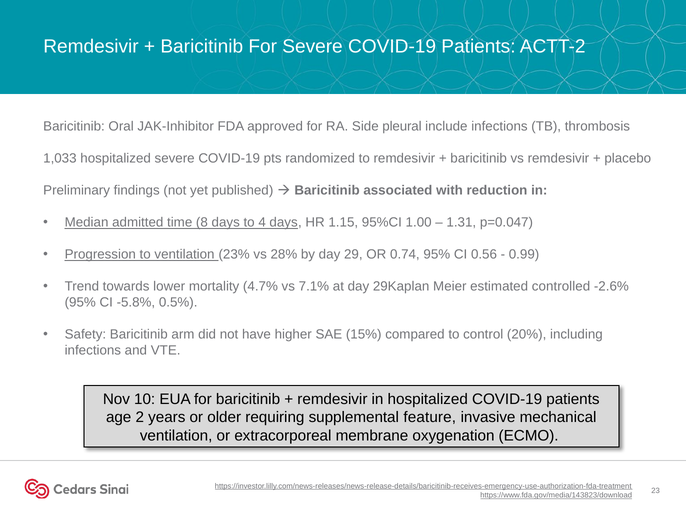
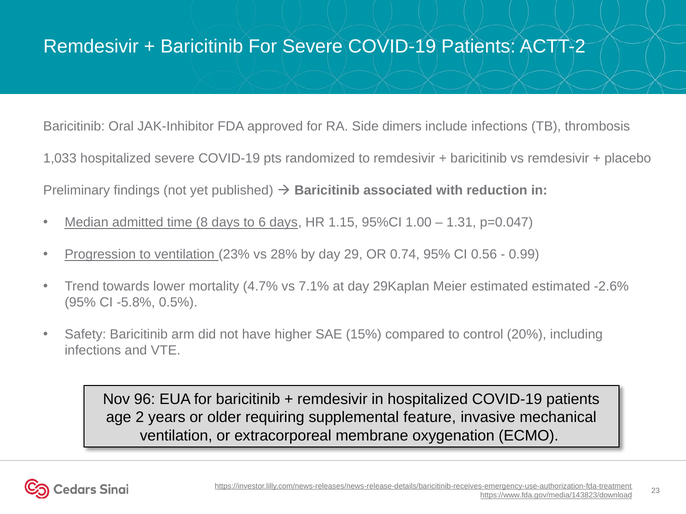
pleural: pleural -> dimers
4: 4 -> 6
estimated controlled: controlled -> estimated
10: 10 -> 96
